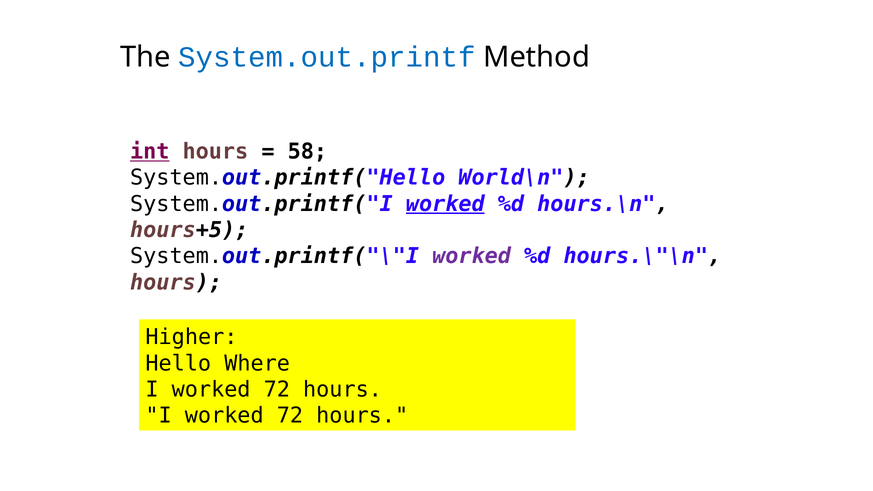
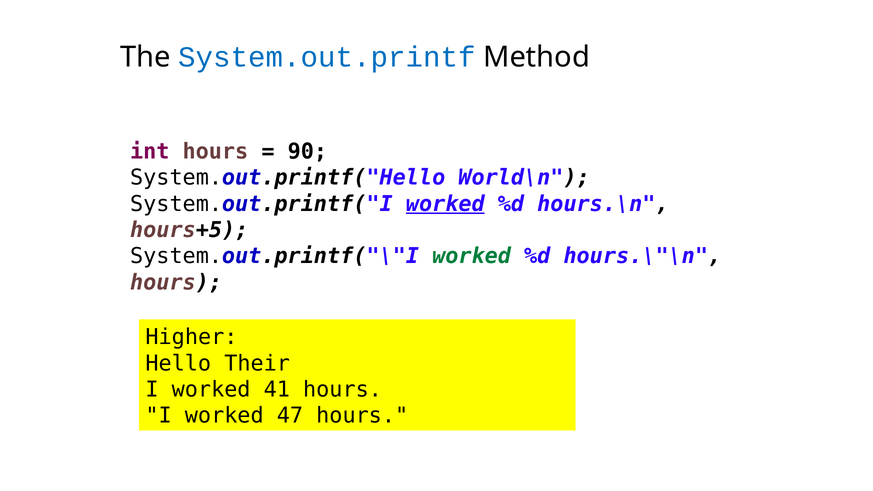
int underline: present -> none
58: 58 -> 90
worked at (472, 256) colour: purple -> green
Where: Where -> Their
72 at (277, 390): 72 -> 41
72 at (290, 416): 72 -> 47
